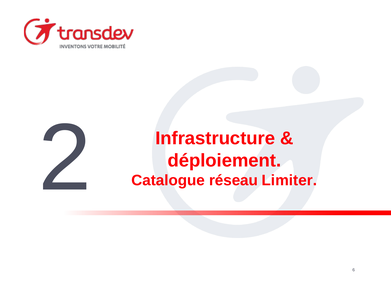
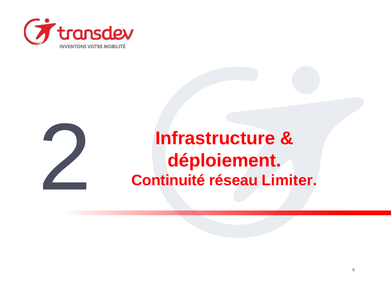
Catalogue: Catalogue -> Continuité
